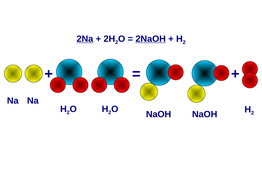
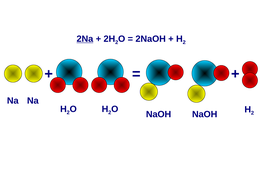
2NaOH underline: present -> none
